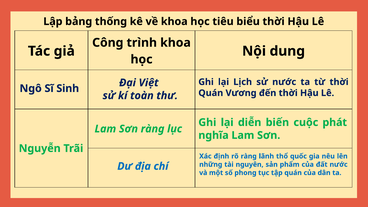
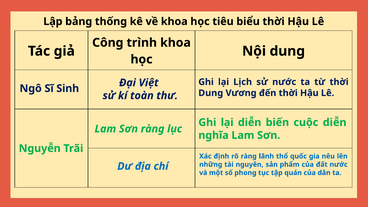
Quán at (211, 93): Quán -> Dung
cuộc phát: phát -> diễn
